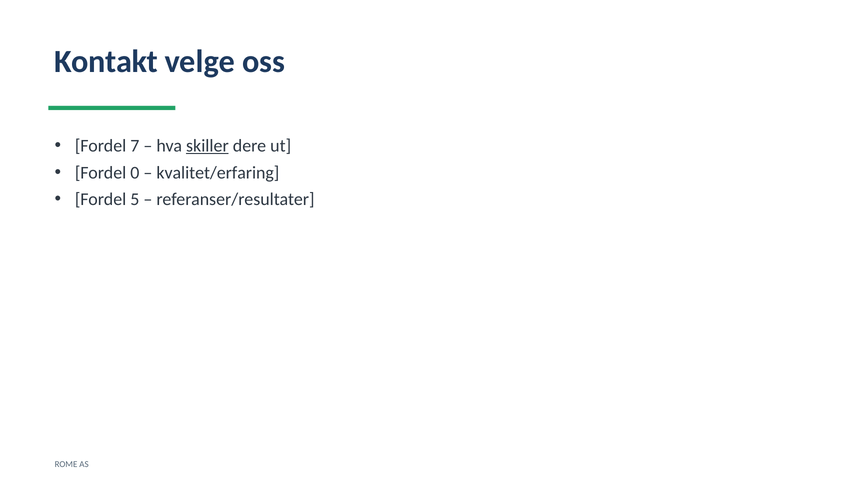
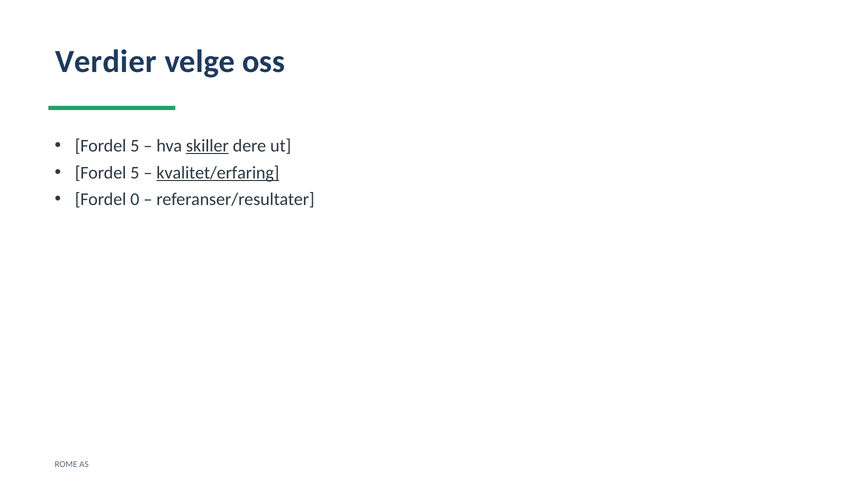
Kontakt: Kontakt -> Verdier
7 at (135, 146): 7 -> 5
0 at (135, 173): 0 -> 5
kvalitet/erfaring underline: none -> present
5: 5 -> 0
